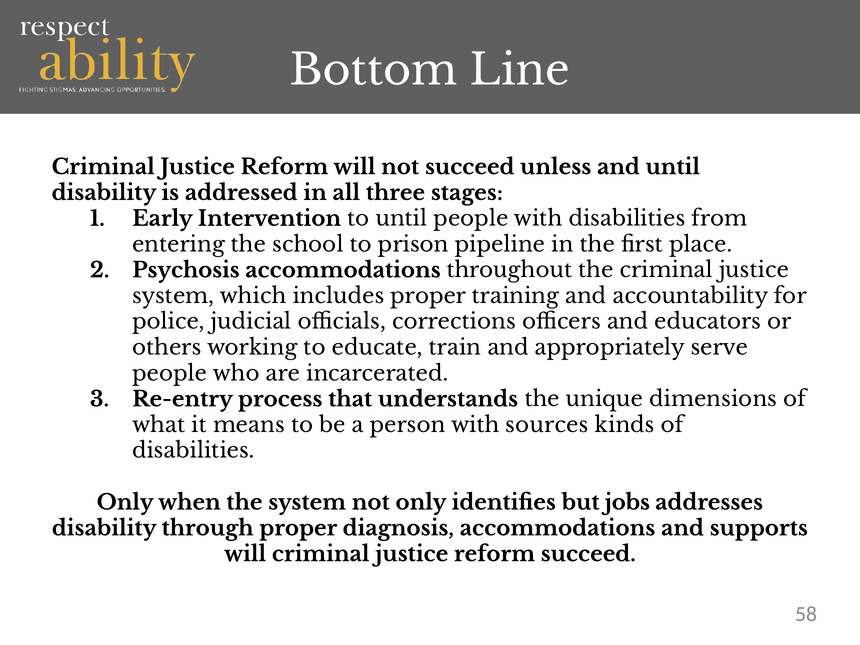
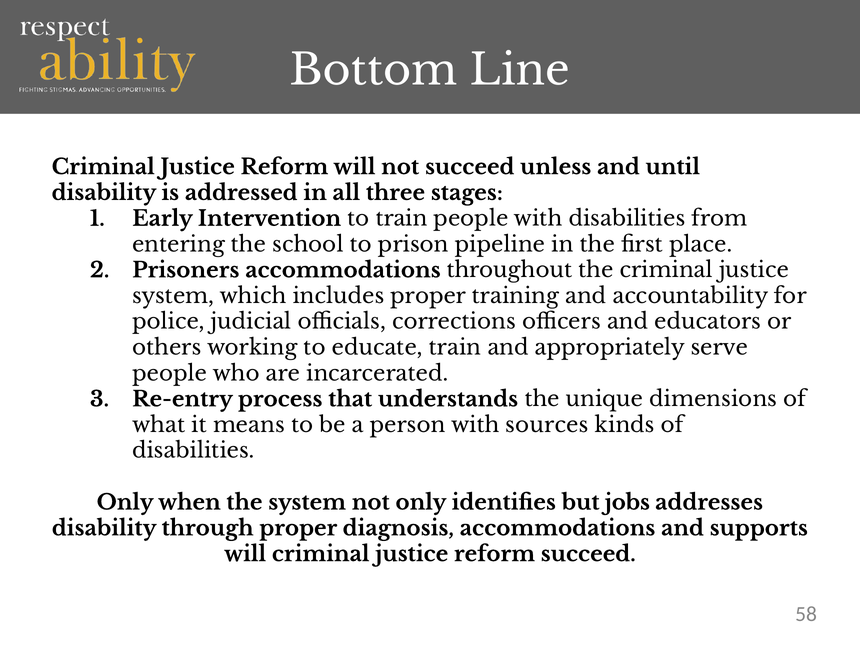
to until: until -> train
Psychosis: Psychosis -> Prisoners
